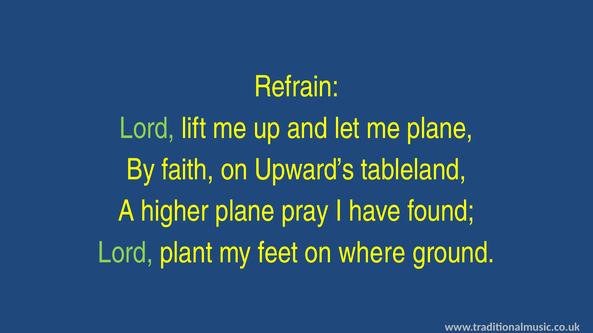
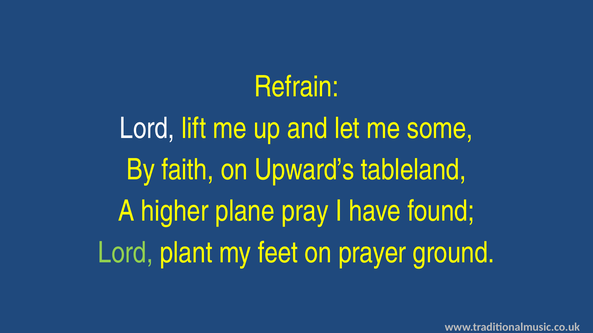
Lord at (147, 128) colour: light green -> white
me plane: plane -> some
where: where -> prayer
